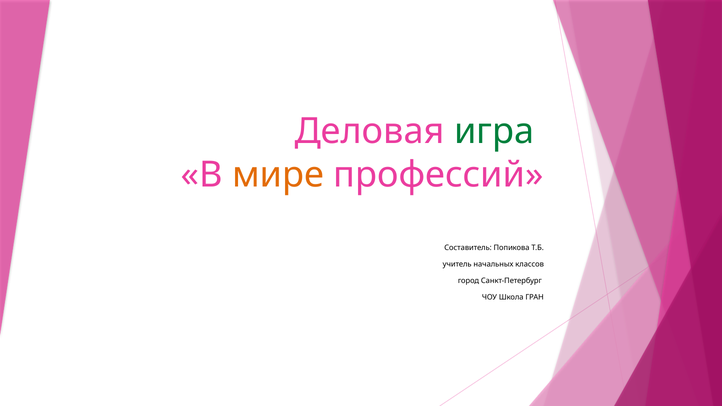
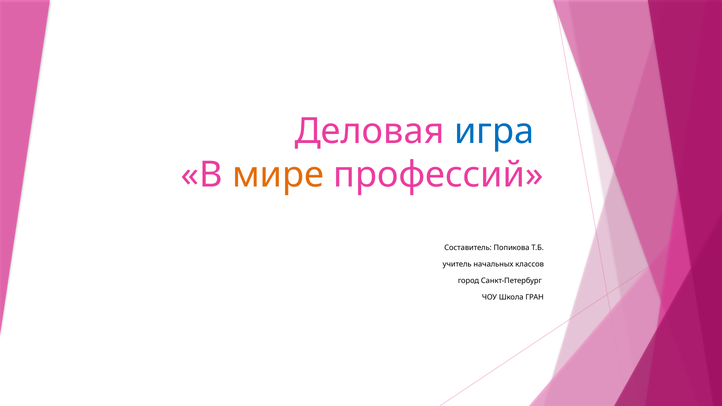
игра colour: green -> blue
